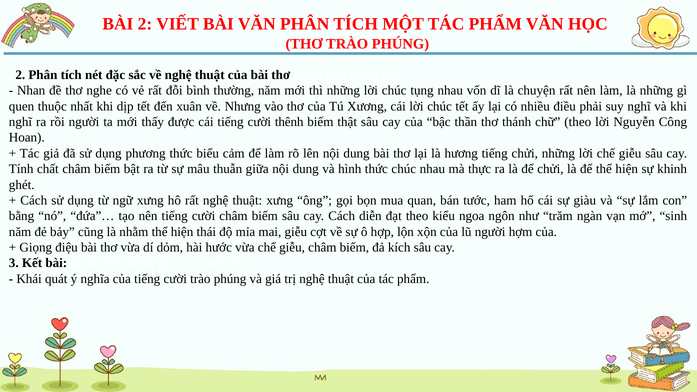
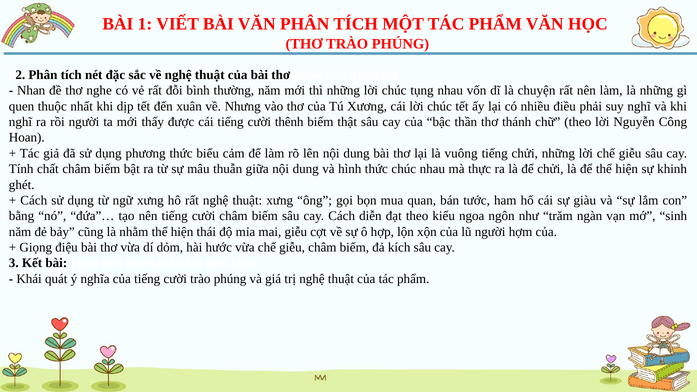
2: 2 -> 1
hương: hương -> vuông
